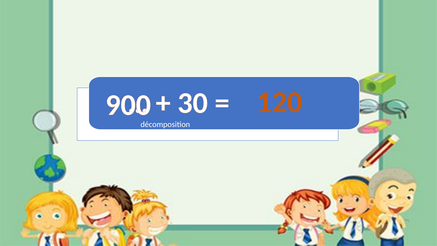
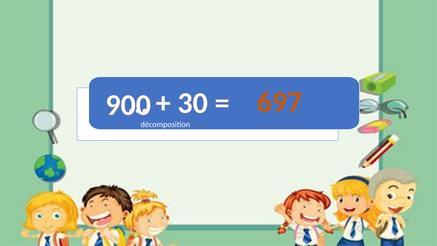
120: 120 -> 697
